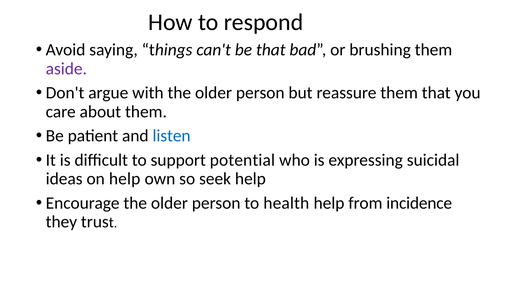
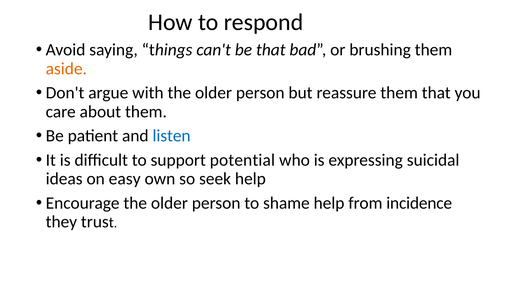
aside colour: purple -> orange
on help: help -> easy
health: health -> shame
